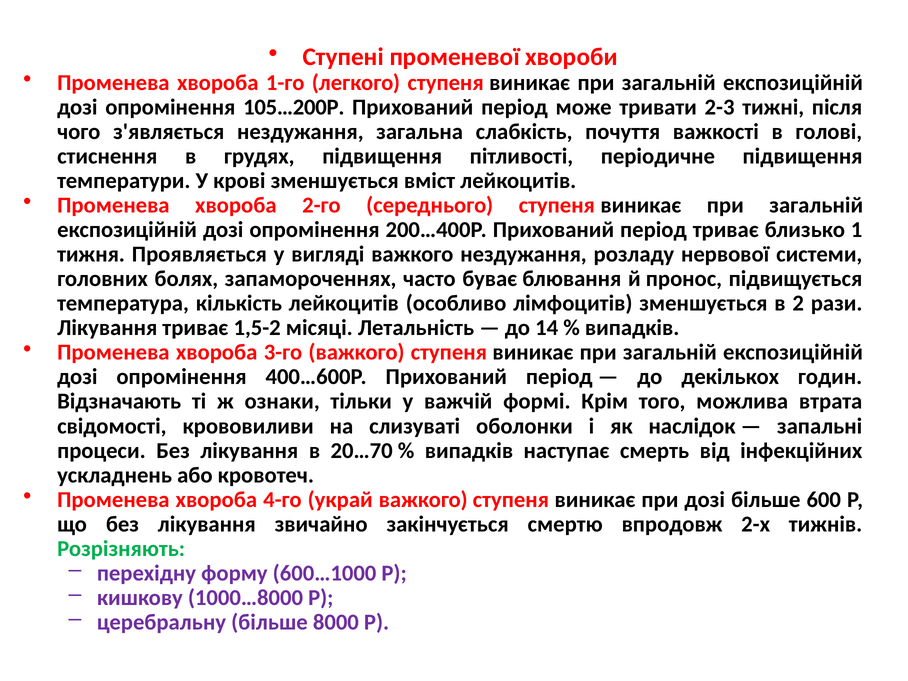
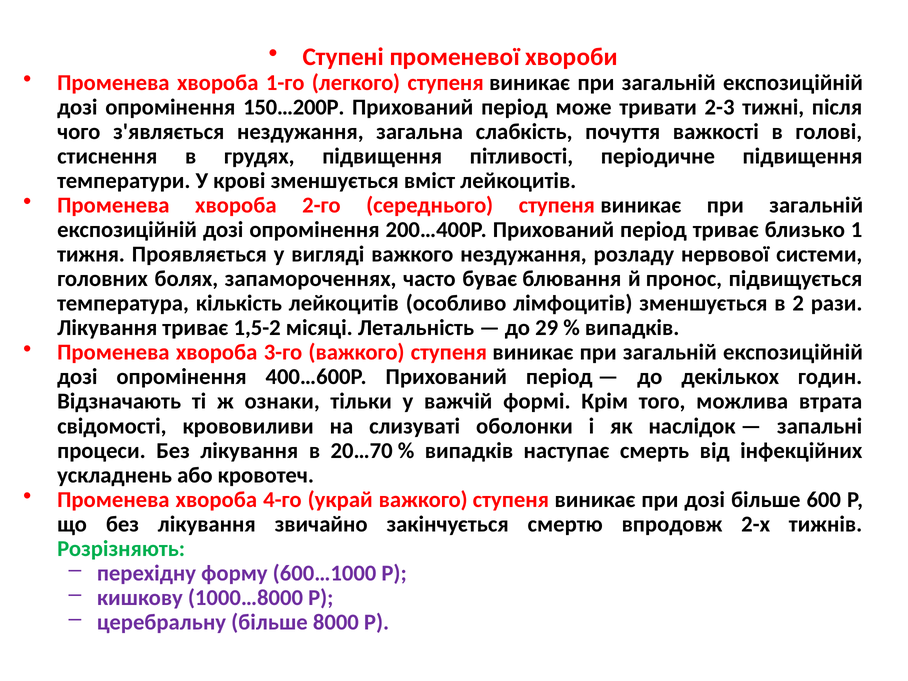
105…200Р: 105…200Р -> 150…200Р
14: 14 -> 29
